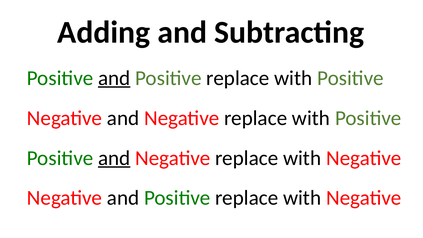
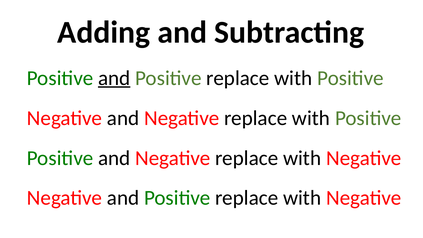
and at (114, 158) underline: present -> none
